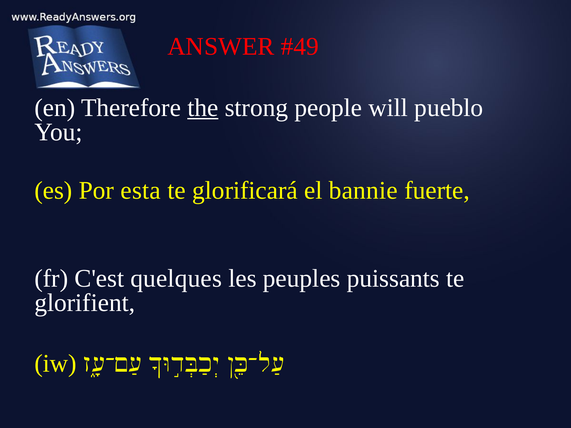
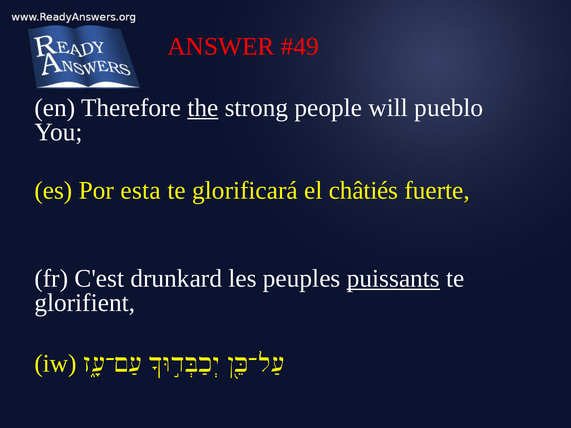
bannie: bannie -> châtiés
quelques: quelques -> drunkard
puissants underline: none -> present
